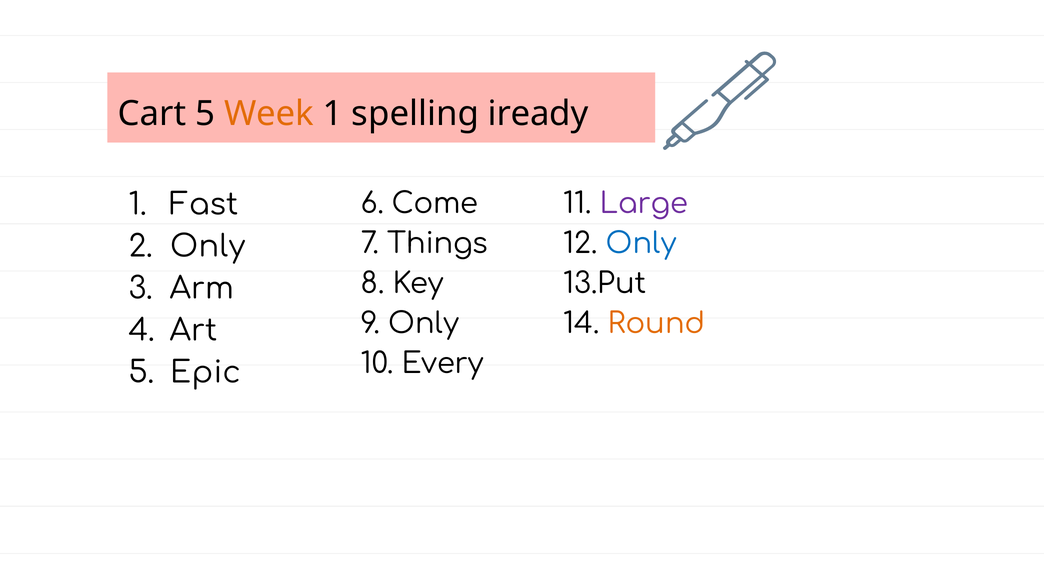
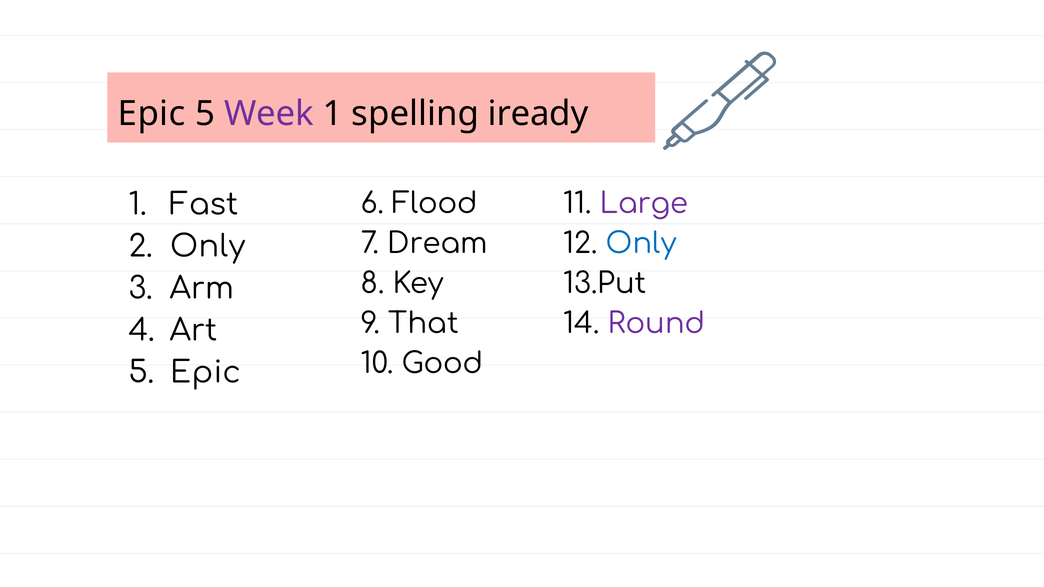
Cart at (152, 114): Cart -> Epic
Week colour: orange -> purple
Come: Come -> Flood
Things: Things -> Dream
9 Only: Only -> That
Round colour: orange -> purple
Every: Every -> Good
